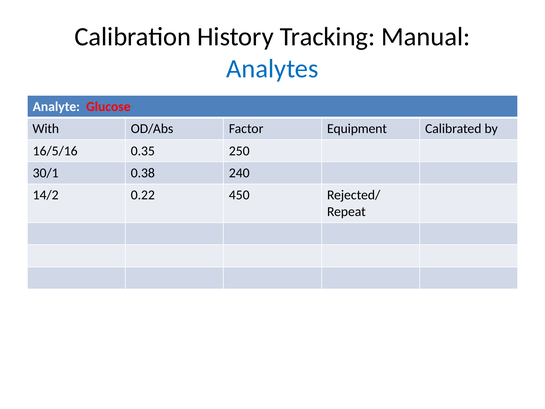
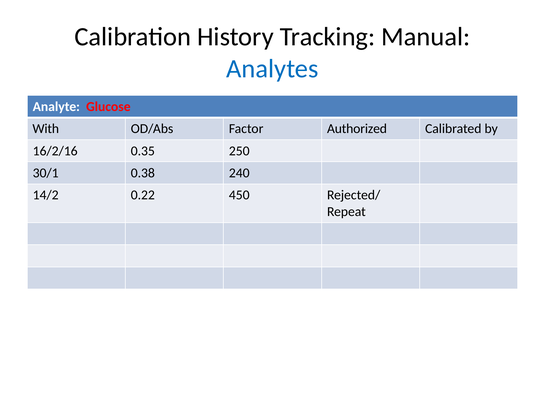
Equipment: Equipment -> Authorized
16/5/16: 16/5/16 -> 16/2/16
